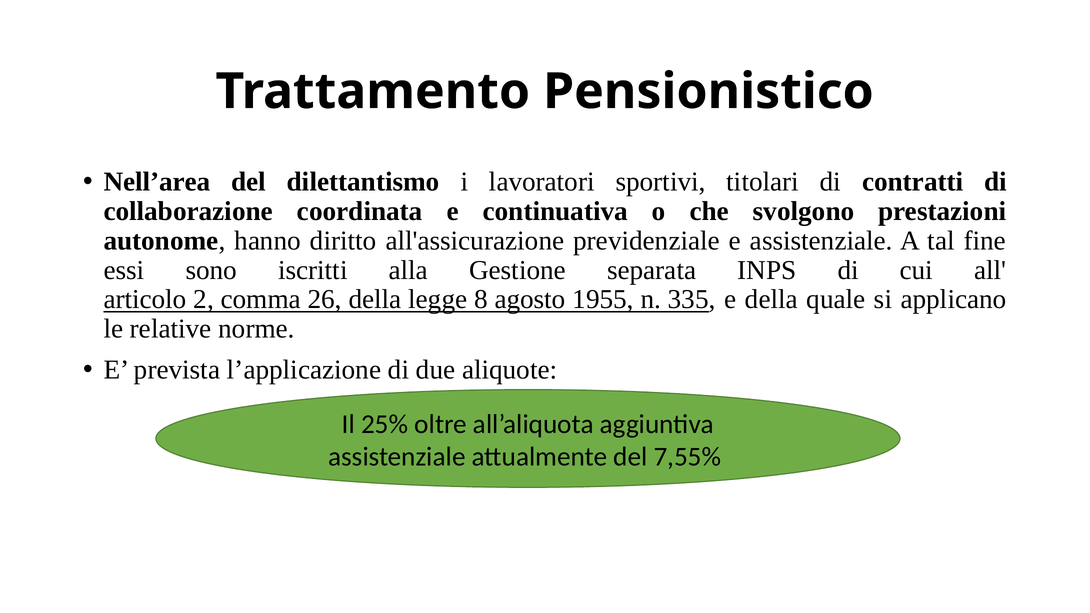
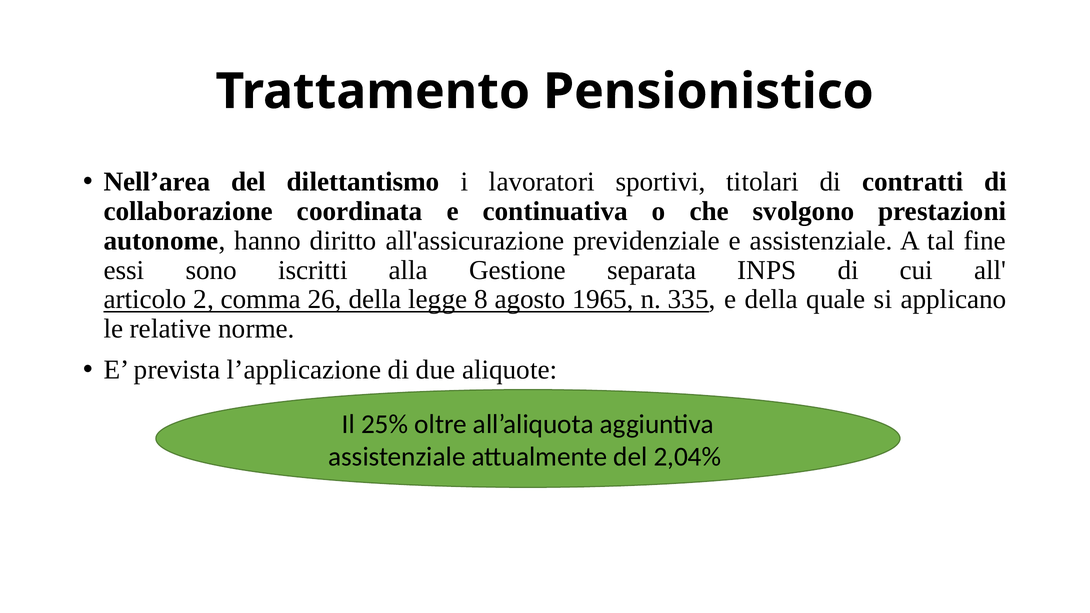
1955: 1955 -> 1965
7,55%: 7,55% -> 2,04%
